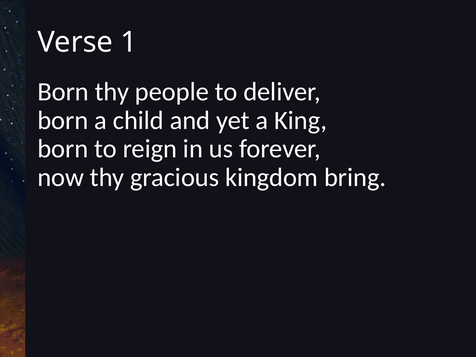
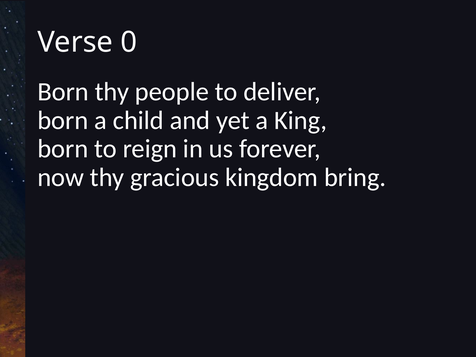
1: 1 -> 0
